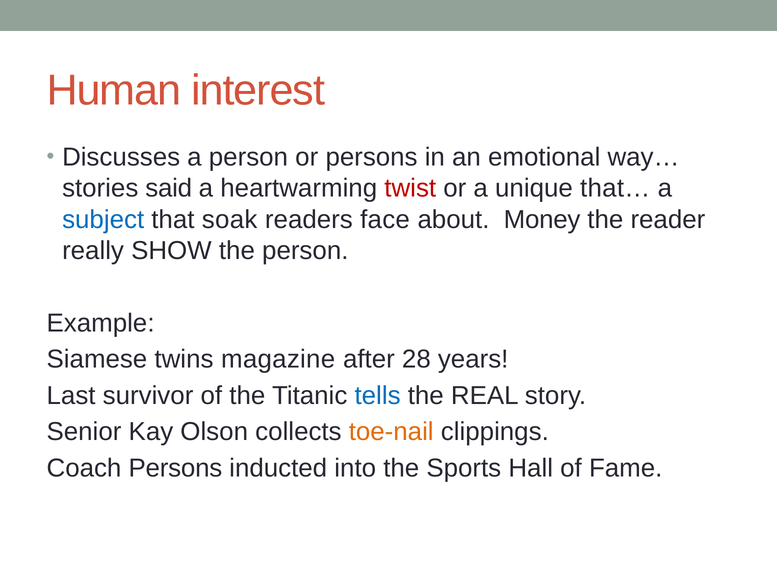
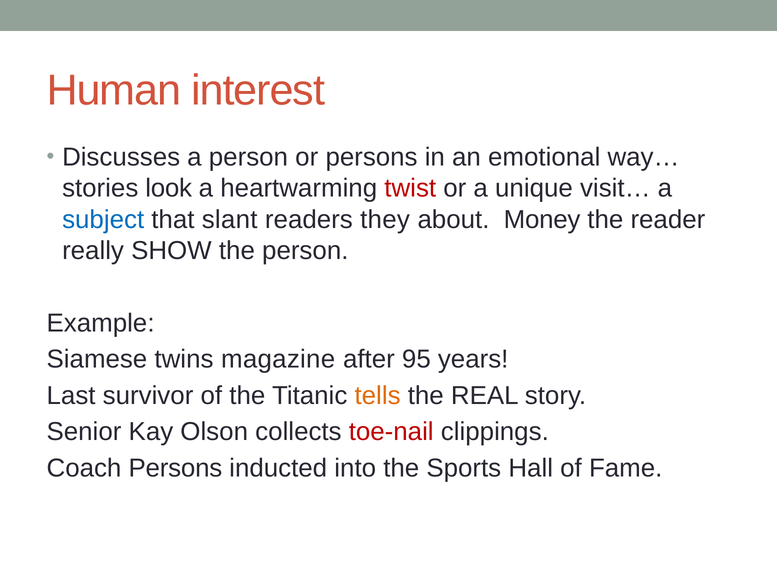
said: said -> look
that…: that… -> visit…
soak: soak -> slant
face: face -> they
28: 28 -> 95
tells colour: blue -> orange
toe-nail colour: orange -> red
